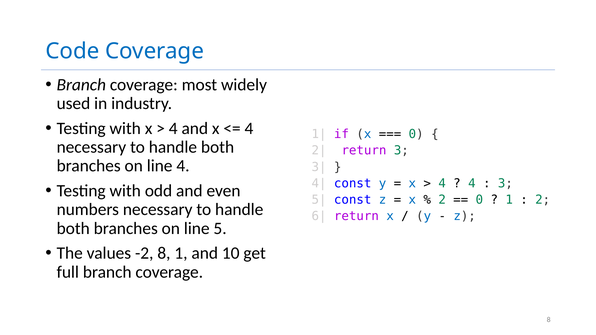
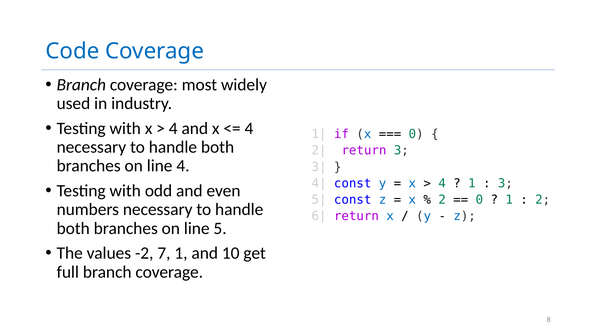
4 at (472, 183): 4 -> 1
-2 8: 8 -> 7
